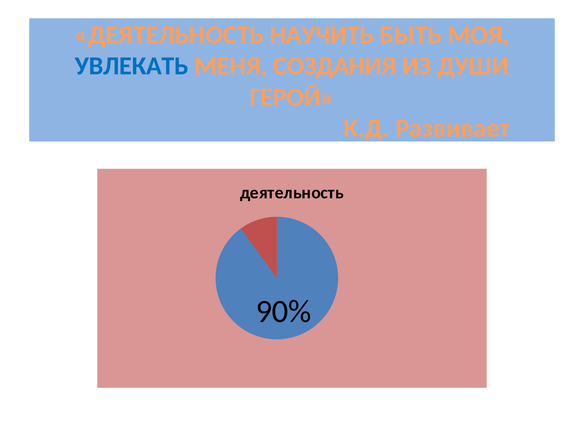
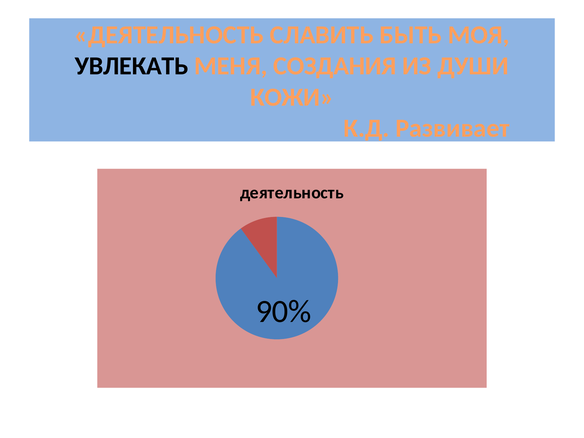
НАУЧИТЬ: НАУЧИТЬ -> СЛАВИТЬ
УВЛЕКАТЬ colour: blue -> black
ГЕРОЙ: ГЕРОЙ -> КОЖИ
